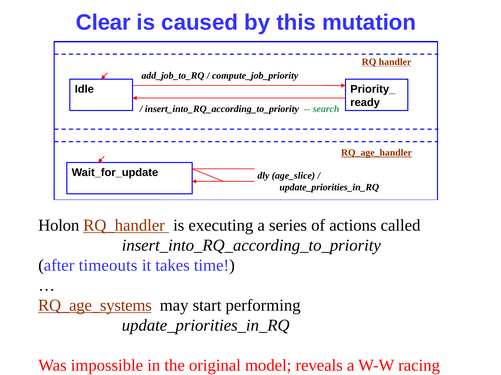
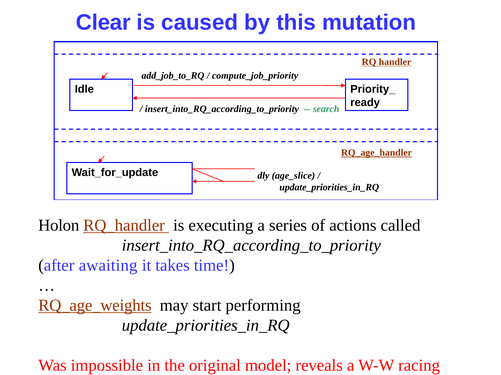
timeouts: timeouts -> awaiting
RQ_age_systems: RQ_age_systems -> RQ_age_weights
